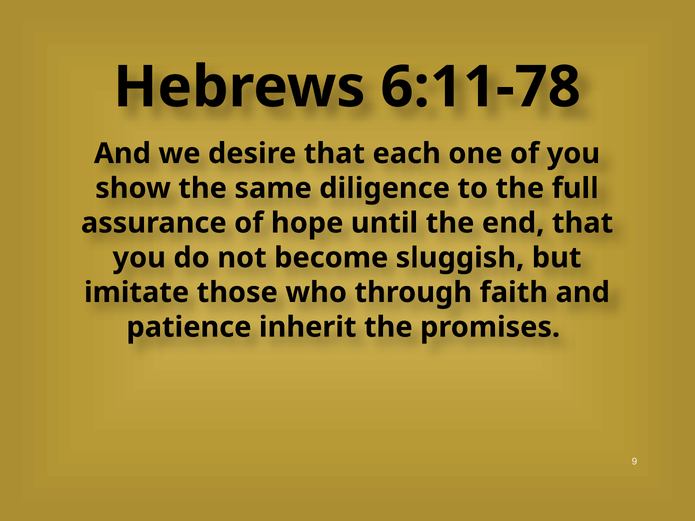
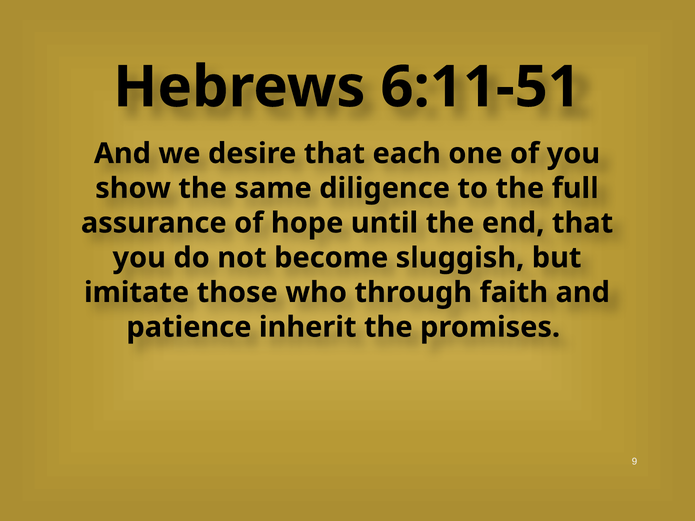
6:11-78: 6:11-78 -> 6:11-51
